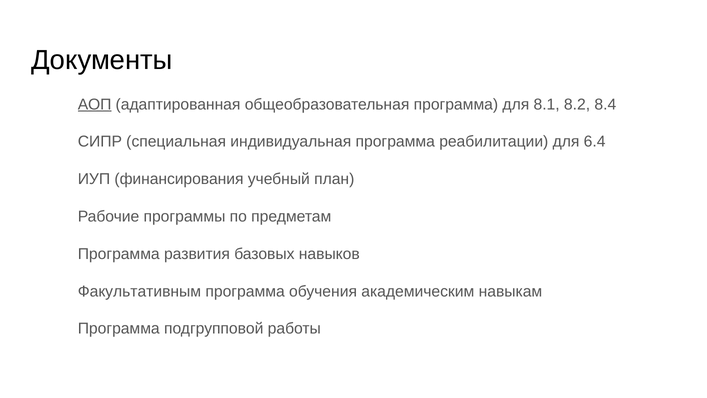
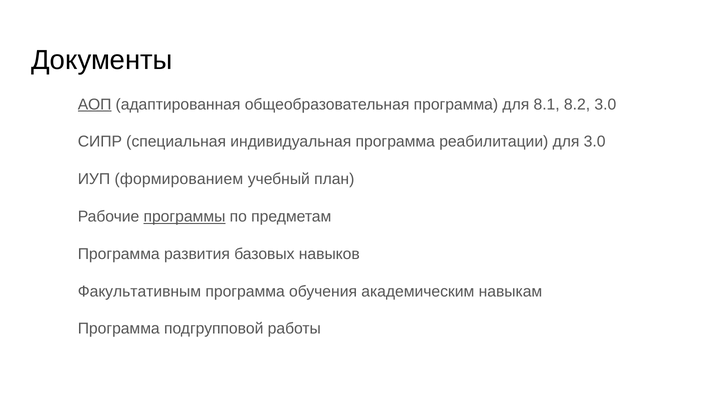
8.2 8.4: 8.4 -> 3.0
для 6.4: 6.4 -> 3.0
финансирования: финансирования -> формированием
программы underline: none -> present
